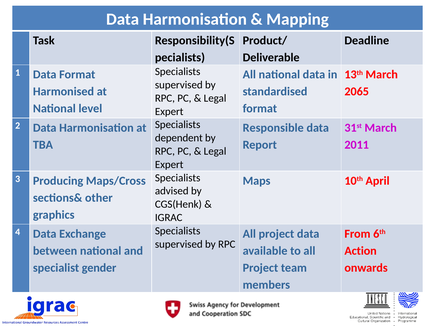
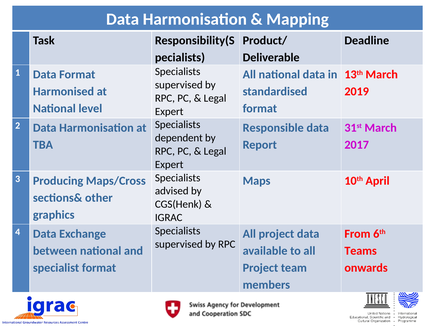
2065: 2065 -> 2019
2011: 2011 -> 2017
Action: Action -> Teams
specialist gender: gender -> format
